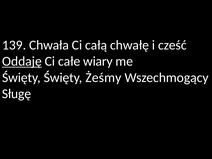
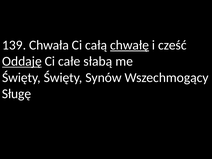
chwałę underline: none -> present
wiary: wiary -> słabą
Żeśmy: Żeśmy -> Synów
